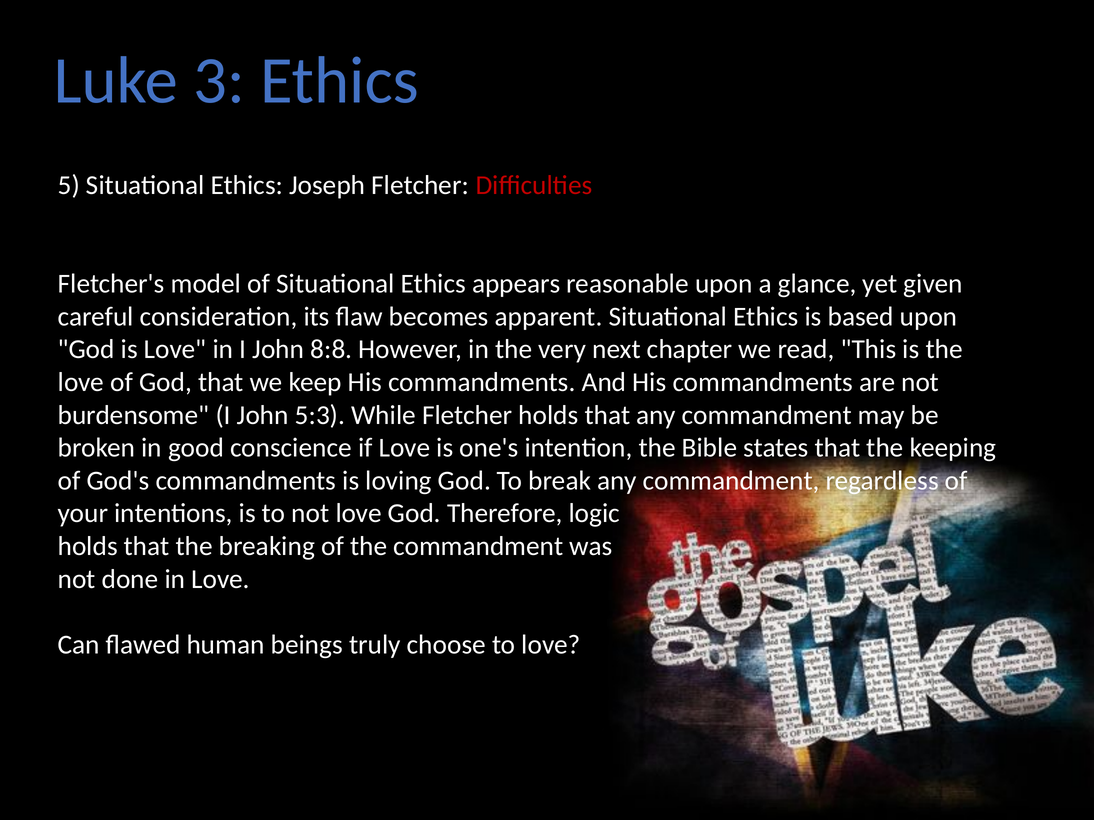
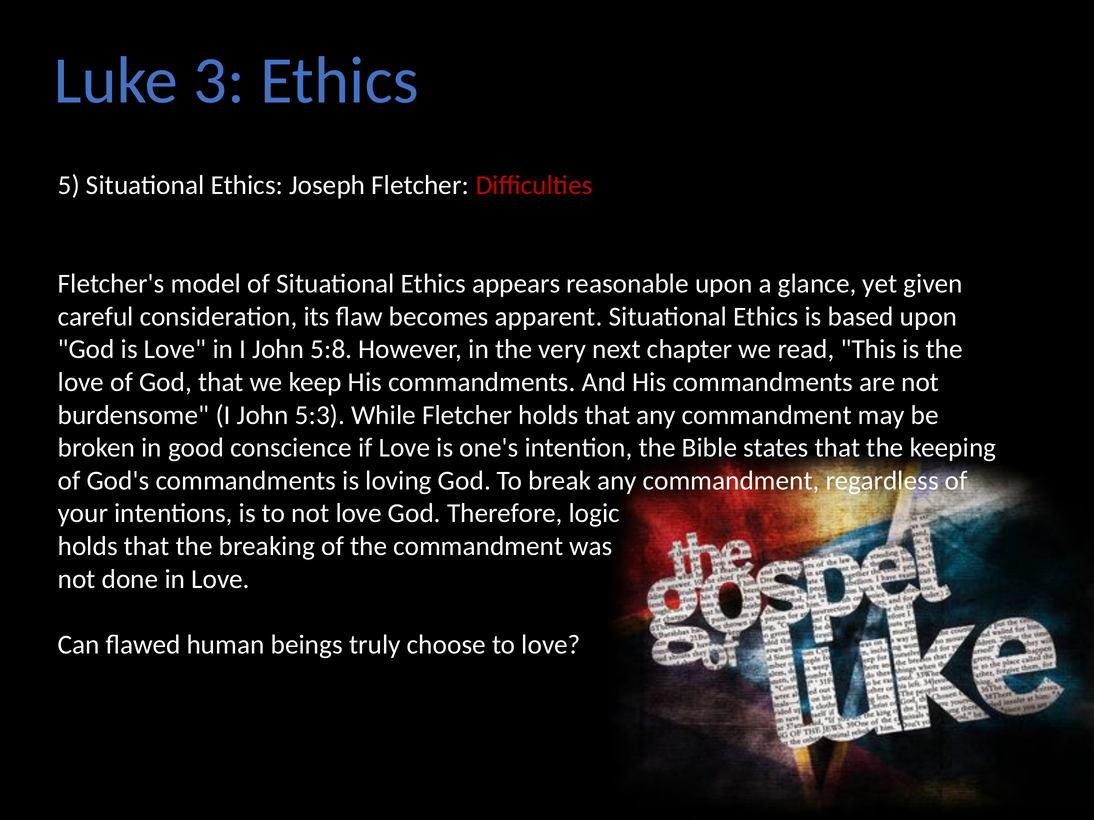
8:8: 8:8 -> 5:8
